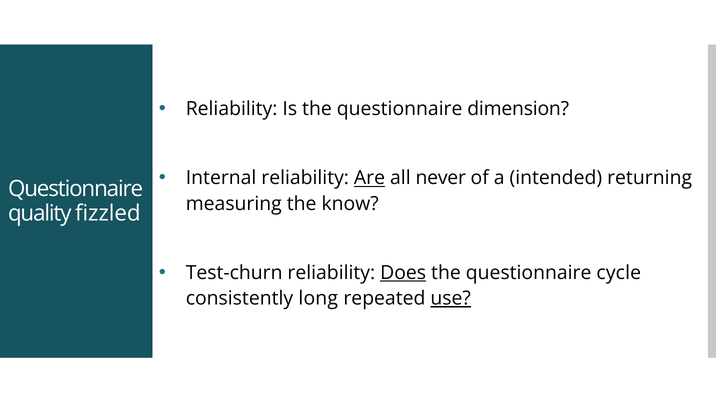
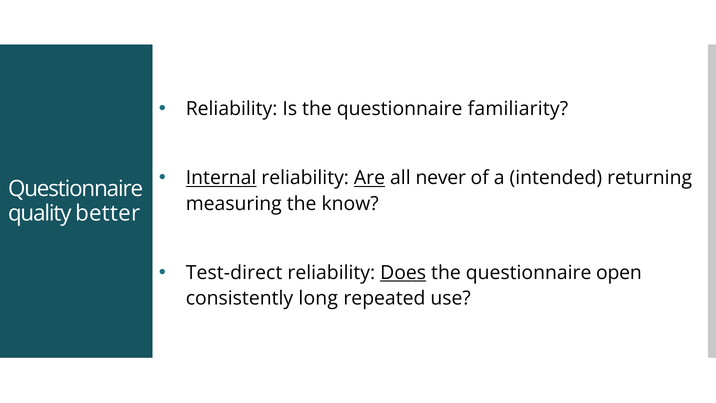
dimension: dimension -> familiarity
Internal underline: none -> present
fizzled: fizzled -> better
Test-churn: Test-churn -> Test-direct
cycle: cycle -> open
use underline: present -> none
